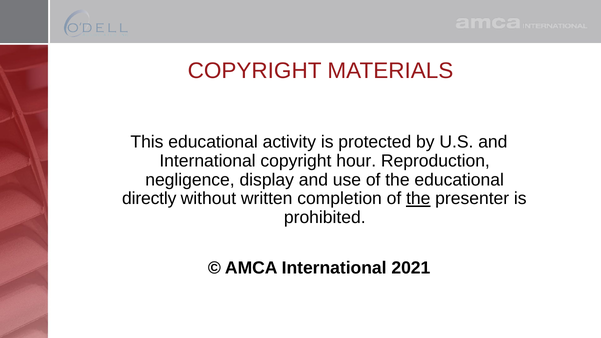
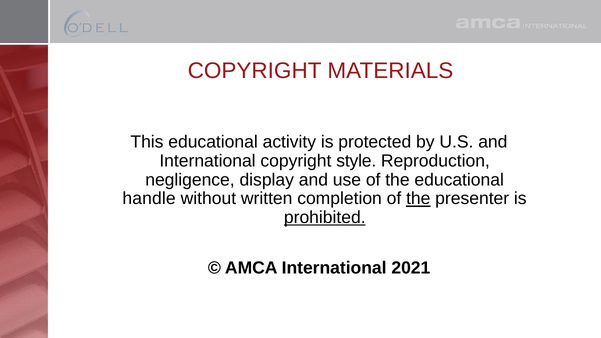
hour: hour -> style
directly: directly -> handle
prohibited underline: none -> present
